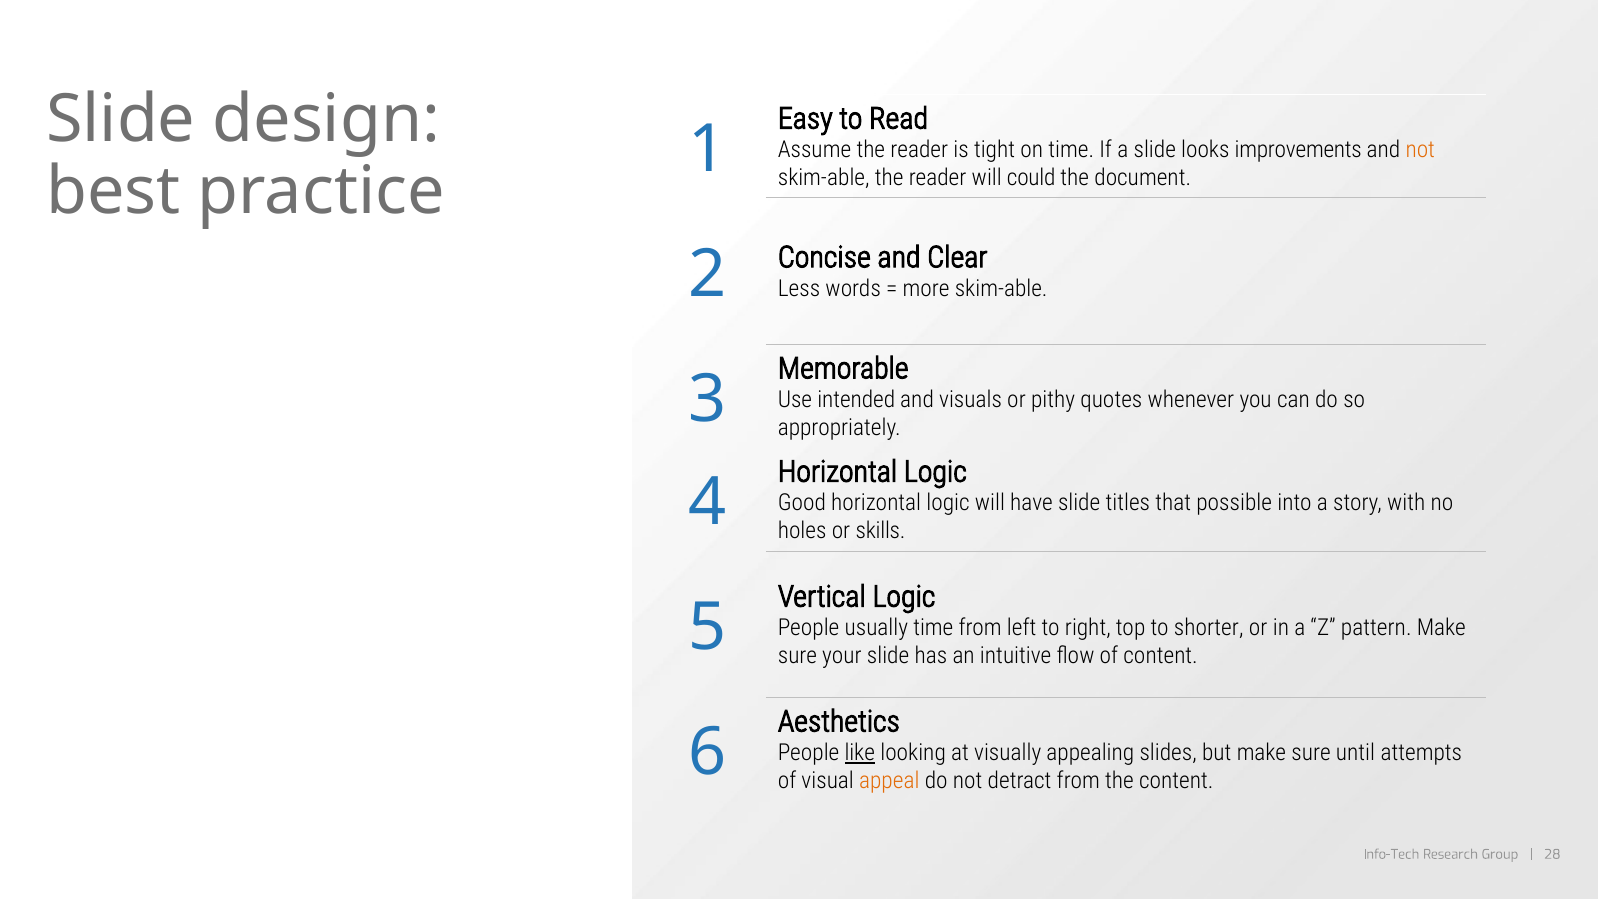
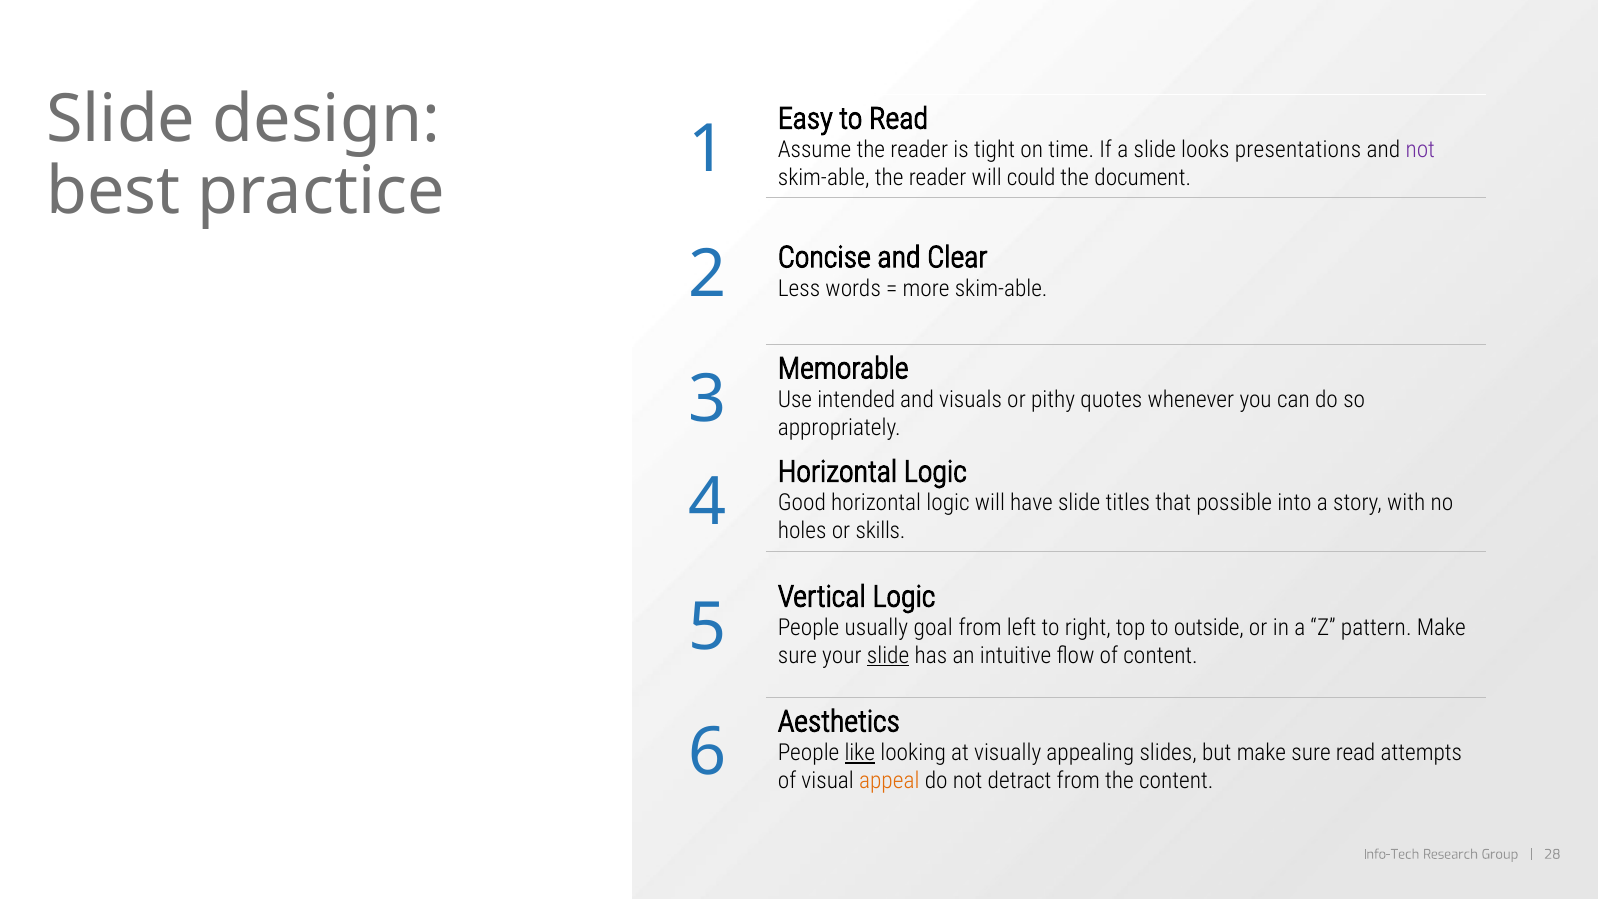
improvements: improvements -> presentations
not at (1420, 150) colour: orange -> purple
usually time: time -> goal
shorter: shorter -> outside
slide at (888, 655) underline: none -> present
sure until: until -> read
